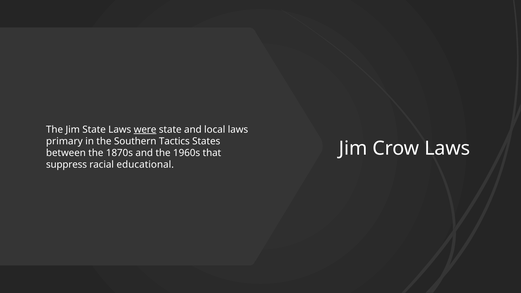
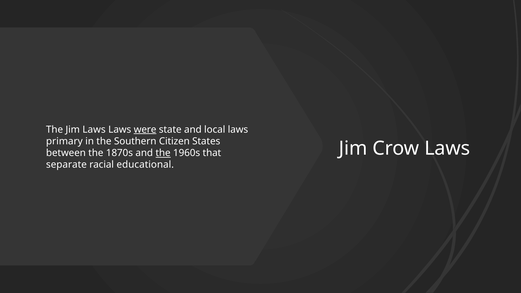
Jim State: State -> Laws
Tactics: Tactics -> Citizen
the at (163, 153) underline: none -> present
suppress: suppress -> separate
